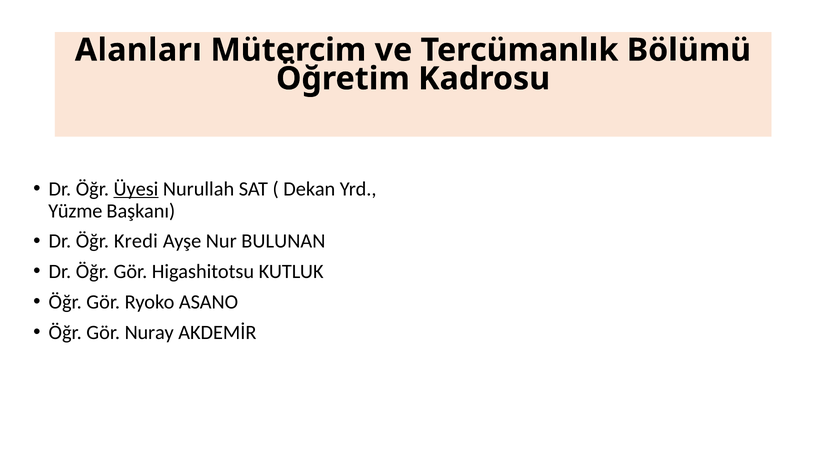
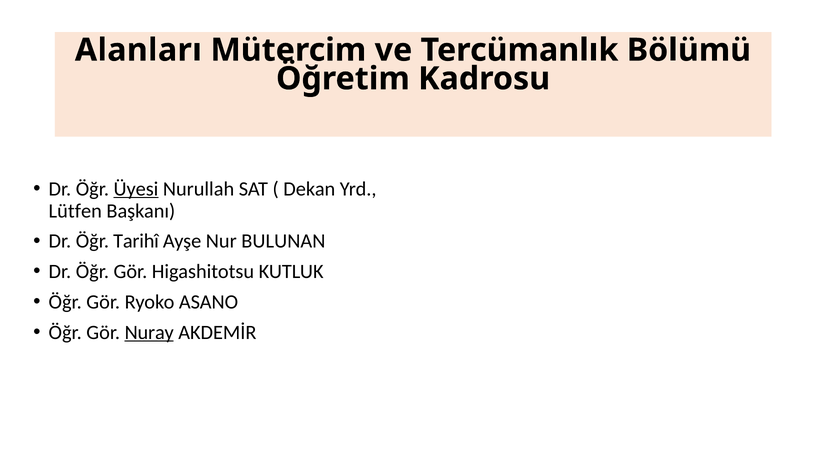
Yüzme: Yüzme -> Lütfen
Kredi: Kredi -> Tarihî
Nuray underline: none -> present
